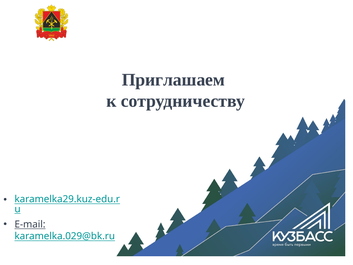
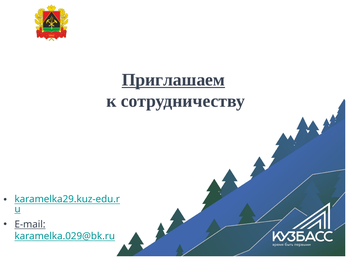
Приглашаем underline: none -> present
